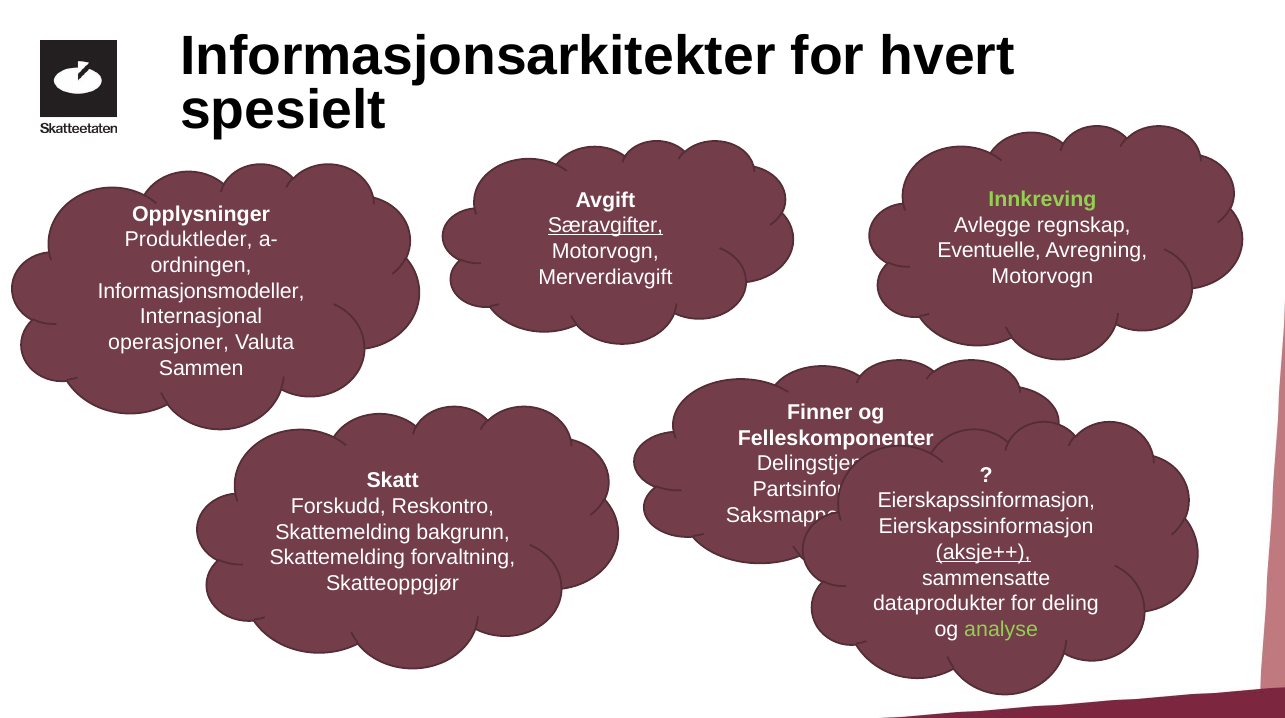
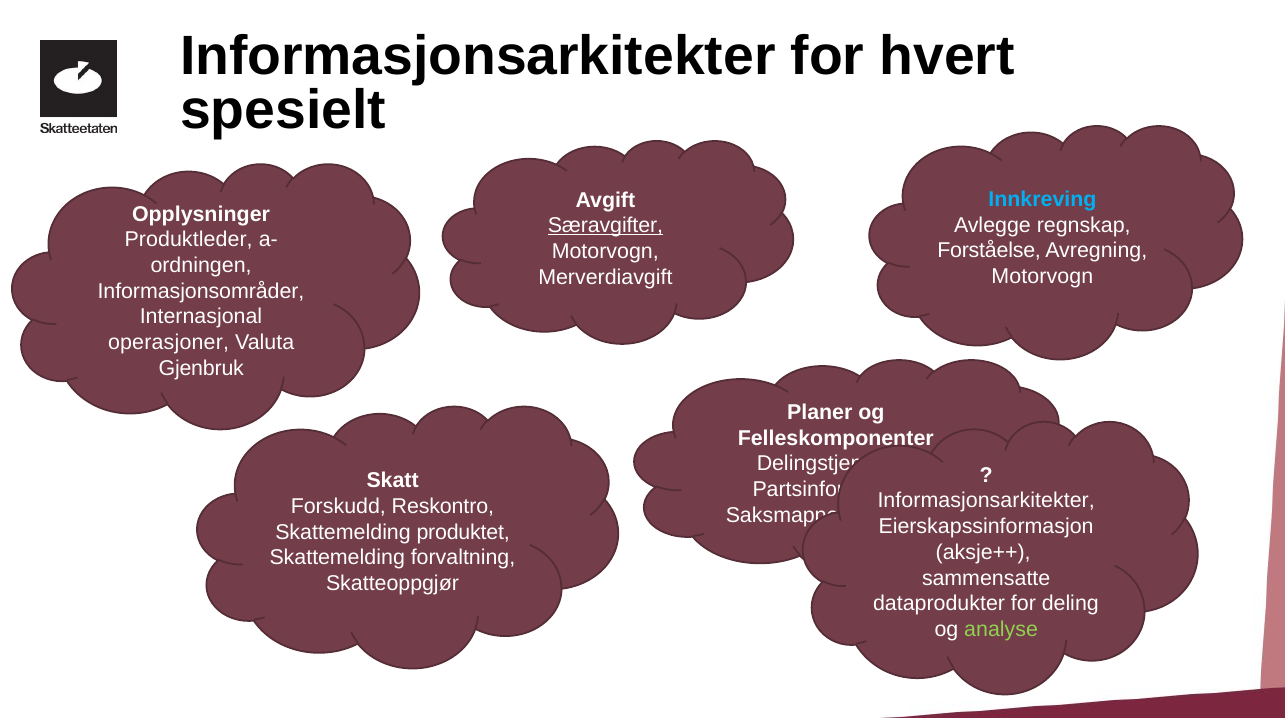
Innkreving colour: light green -> light blue
Eventuelle: Eventuelle -> Forståelse
Informasjonsmodeller: Informasjonsmodeller -> Informasjonsområder
Sammen: Sammen -> Gjenbruk
Finner: Finner -> Planer
Eierskapssinformasjon at (986, 501): Eierskapssinformasjon -> Informasjonsarkitekter
bakgrunn: bakgrunn -> produktet
aksje++ underline: present -> none
